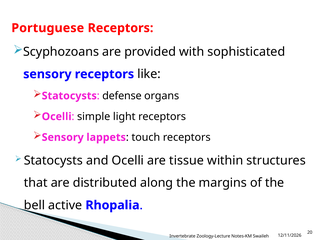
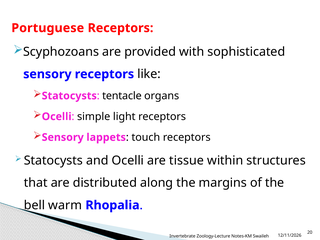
defense: defense -> tentacle
active: active -> warm
